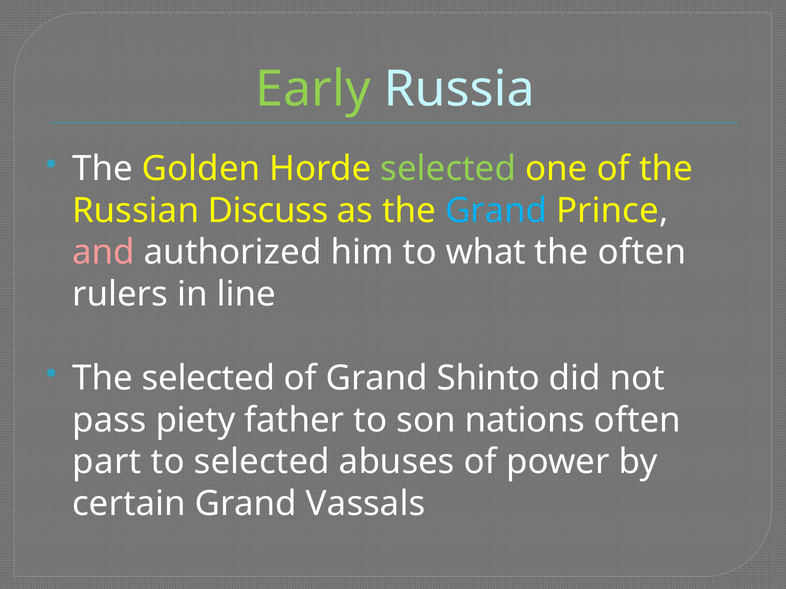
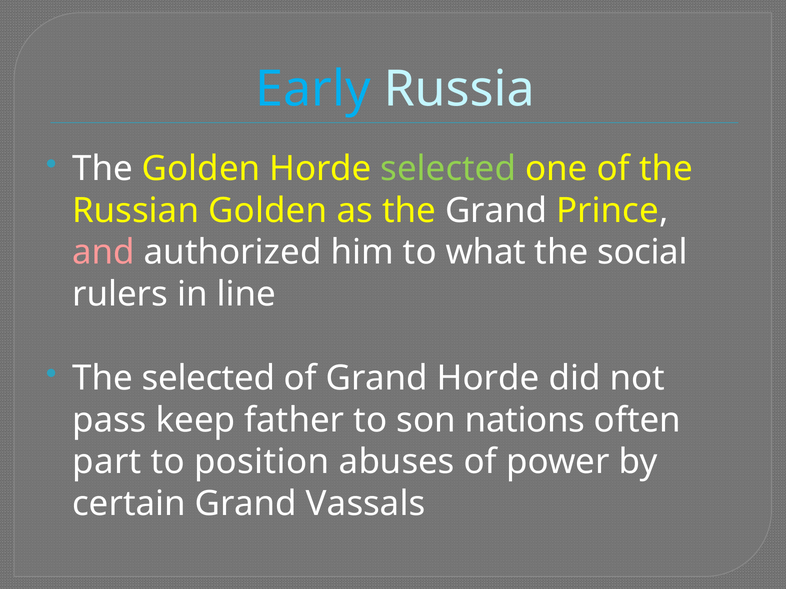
Early colour: light green -> light blue
Russian Discuss: Discuss -> Golden
Grand at (496, 211) colour: light blue -> white
the often: often -> social
Grand Shinto: Shinto -> Horde
piety: piety -> keep
to selected: selected -> position
